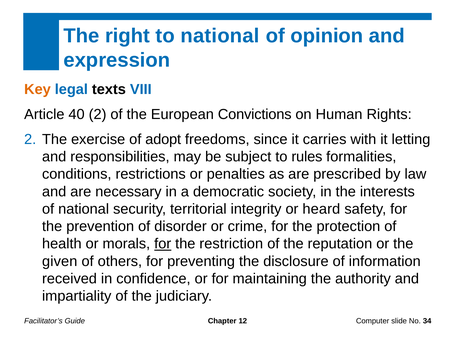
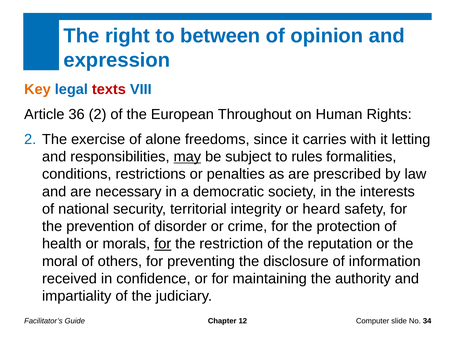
to national: national -> between
texts colour: black -> red
40: 40 -> 36
Convictions: Convictions -> Throughout
adopt: adopt -> alone
may underline: none -> present
given: given -> moral
